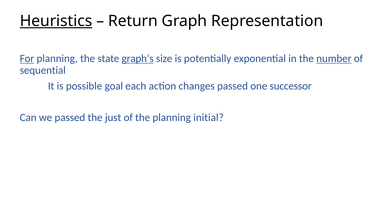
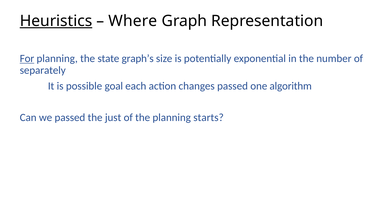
Return: Return -> Where
graph’s underline: present -> none
number underline: present -> none
sequential: sequential -> separately
successor: successor -> algorithm
initial: initial -> starts
